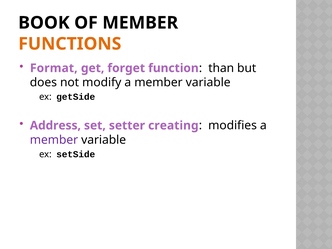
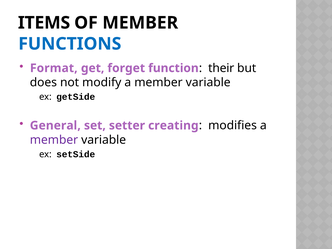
BOOK: BOOK -> ITEMS
FUNCTIONS colour: orange -> blue
than: than -> their
Address: Address -> General
